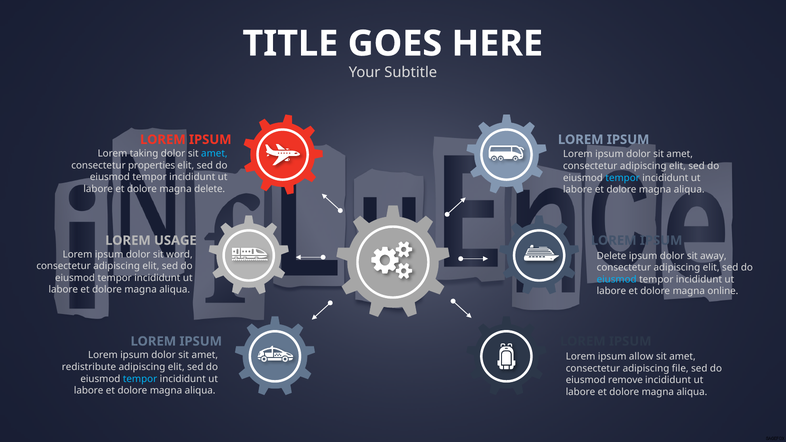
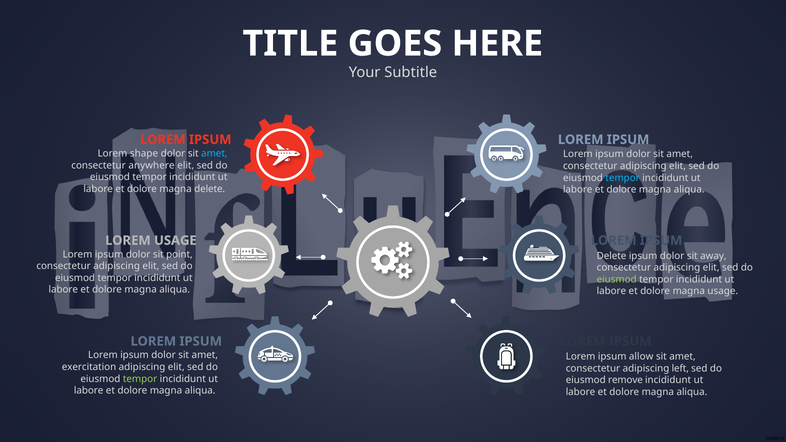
taking: taking -> shape
properties: properties -> anywhere
word: word -> point
eiusmod at (617, 279) colour: light blue -> light green
magna online: online -> usage
redistribute: redistribute -> exercitation
file: file -> left
tempor at (140, 379) colour: light blue -> light green
